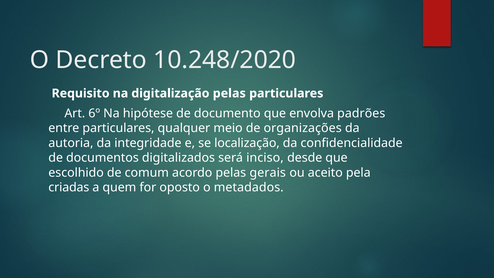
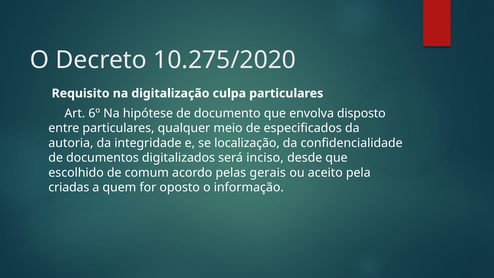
10.248/2020: 10.248/2020 -> 10.275/2020
digitalização pelas: pelas -> culpa
padrões: padrões -> disposto
organizações: organizações -> especificados
metadados: metadados -> informação
